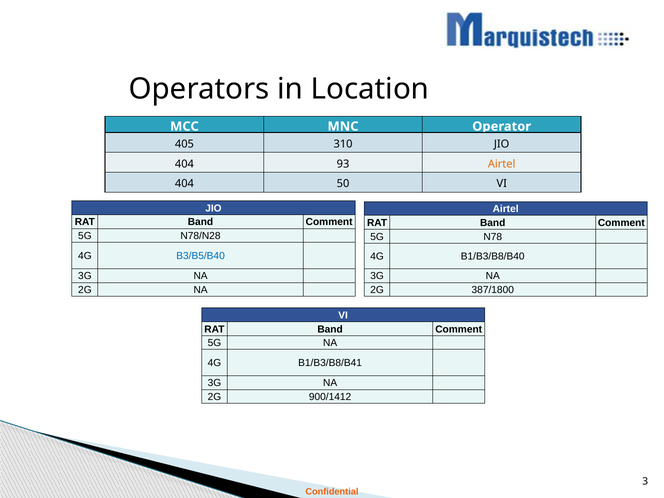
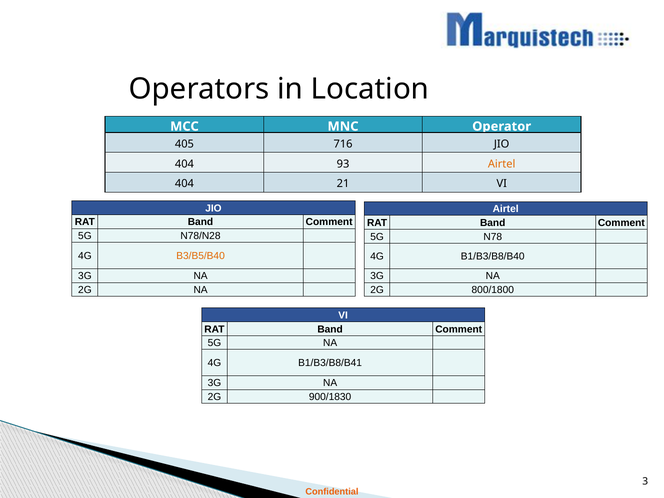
310: 310 -> 716
50: 50 -> 21
B3/B5/B40 colour: blue -> orange
387/1800: 387/1800 -> 800/1800
900/1412: 900/1412 -> 900/1830
